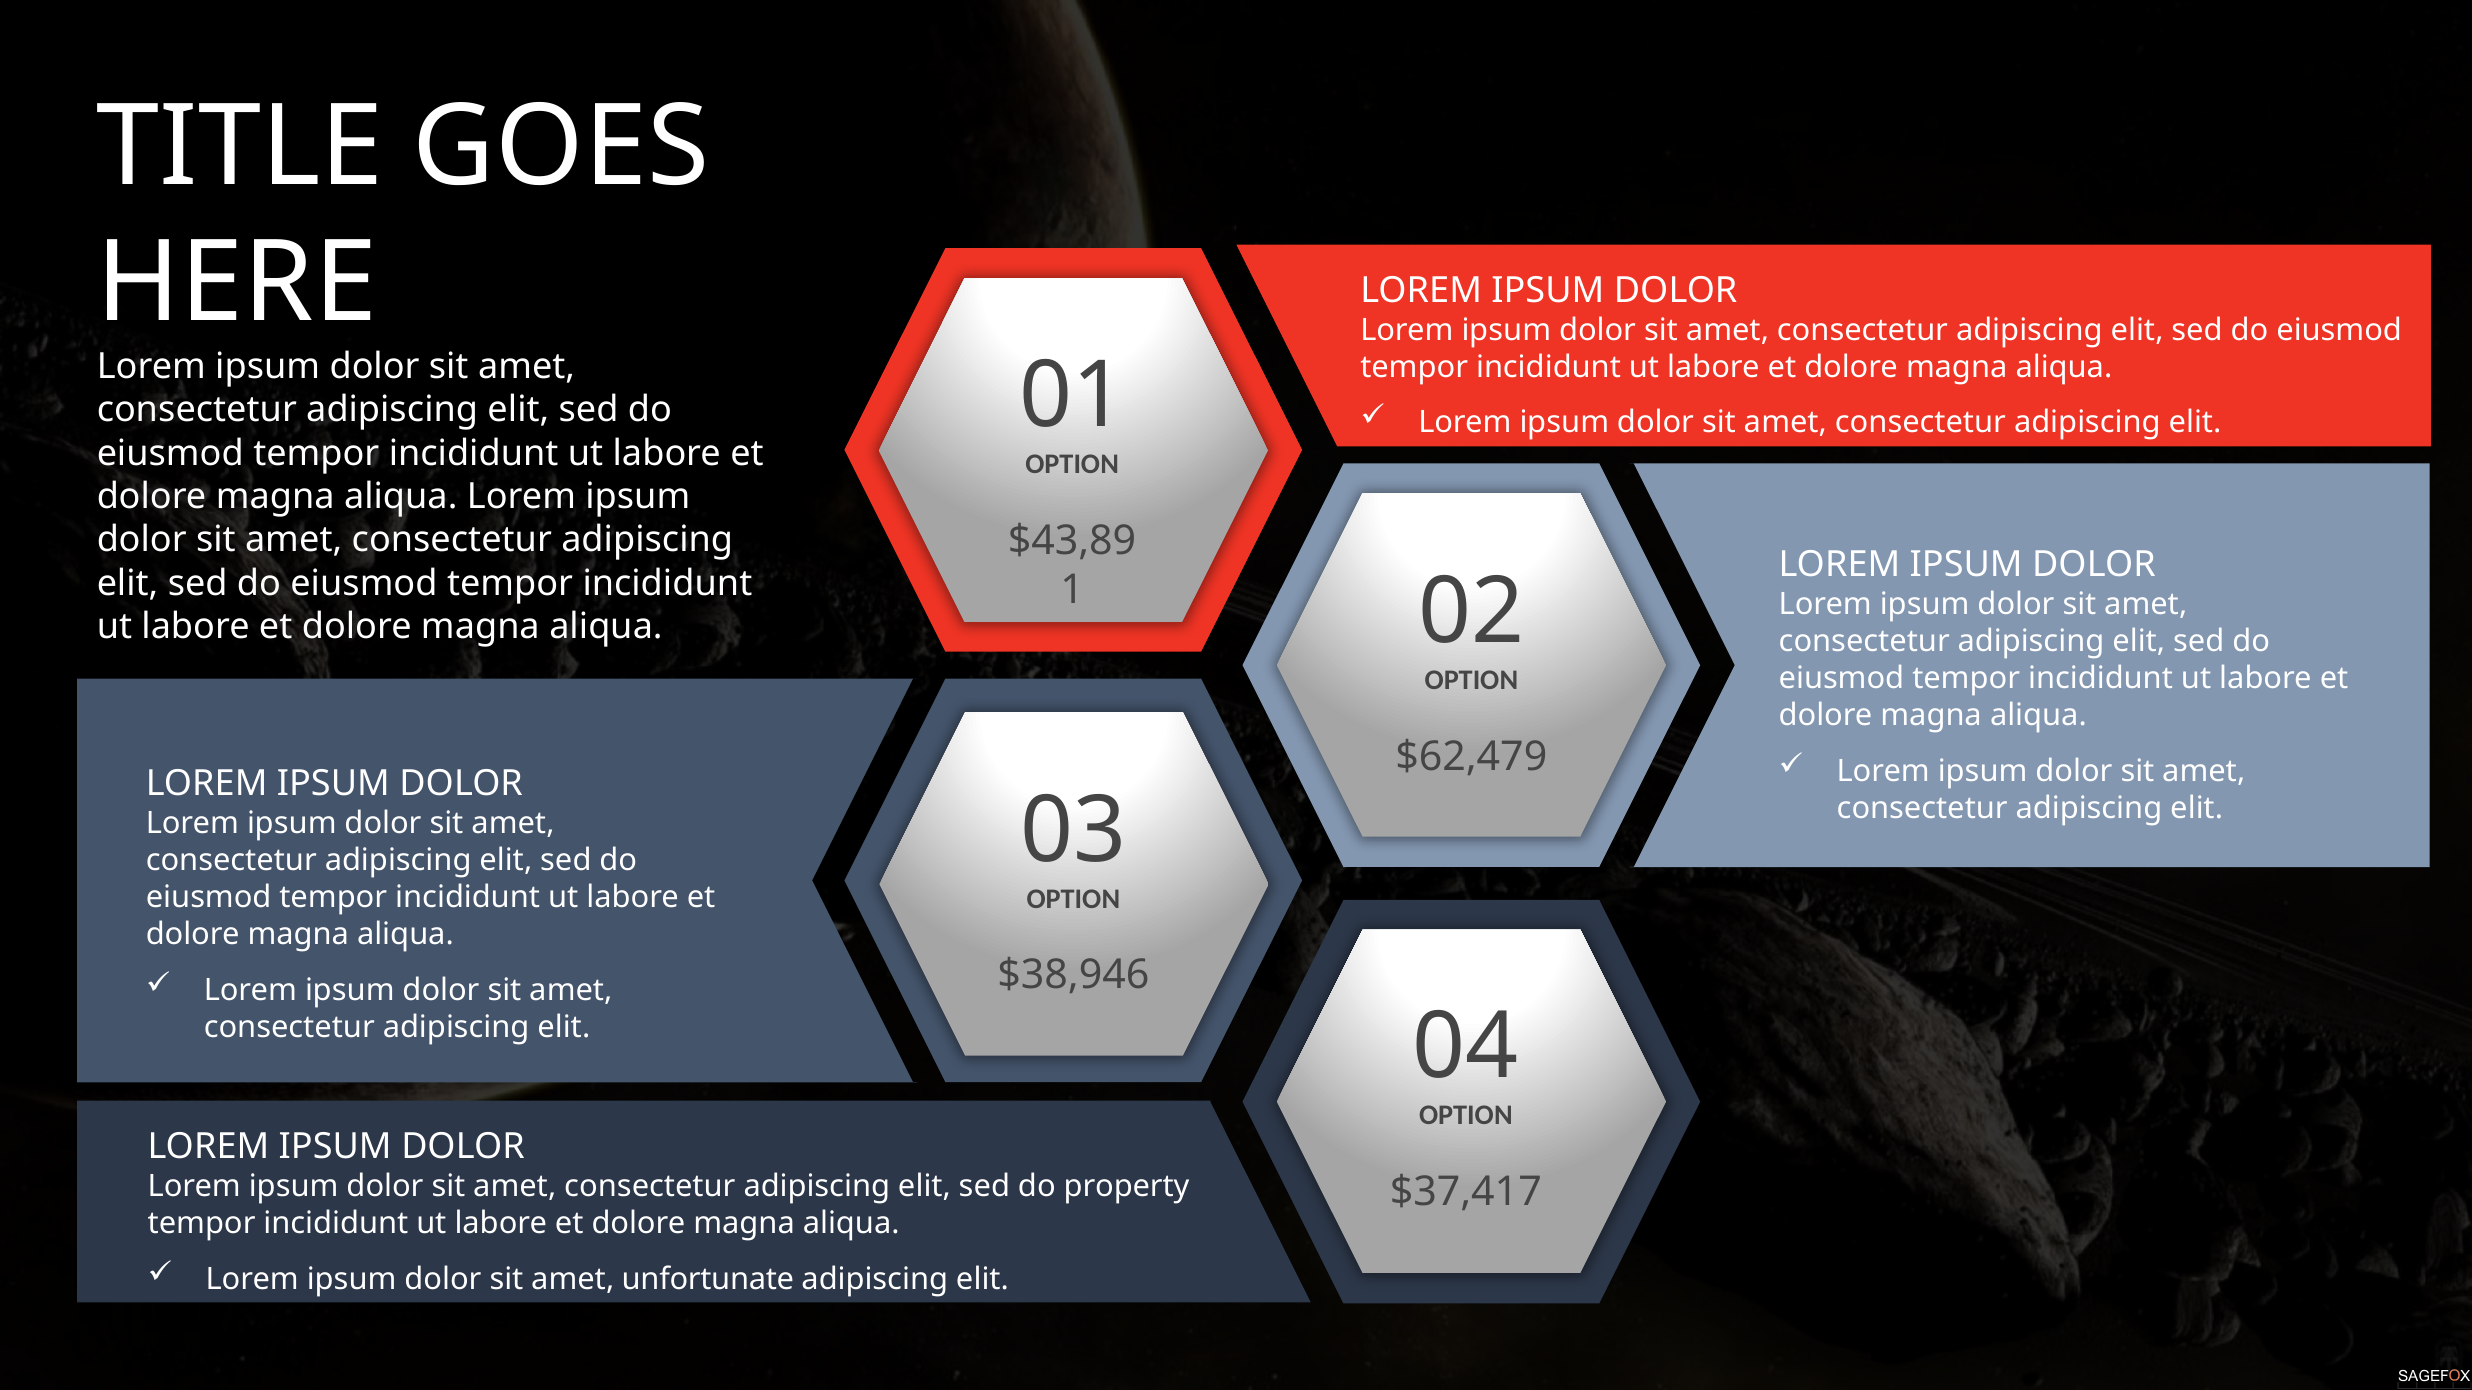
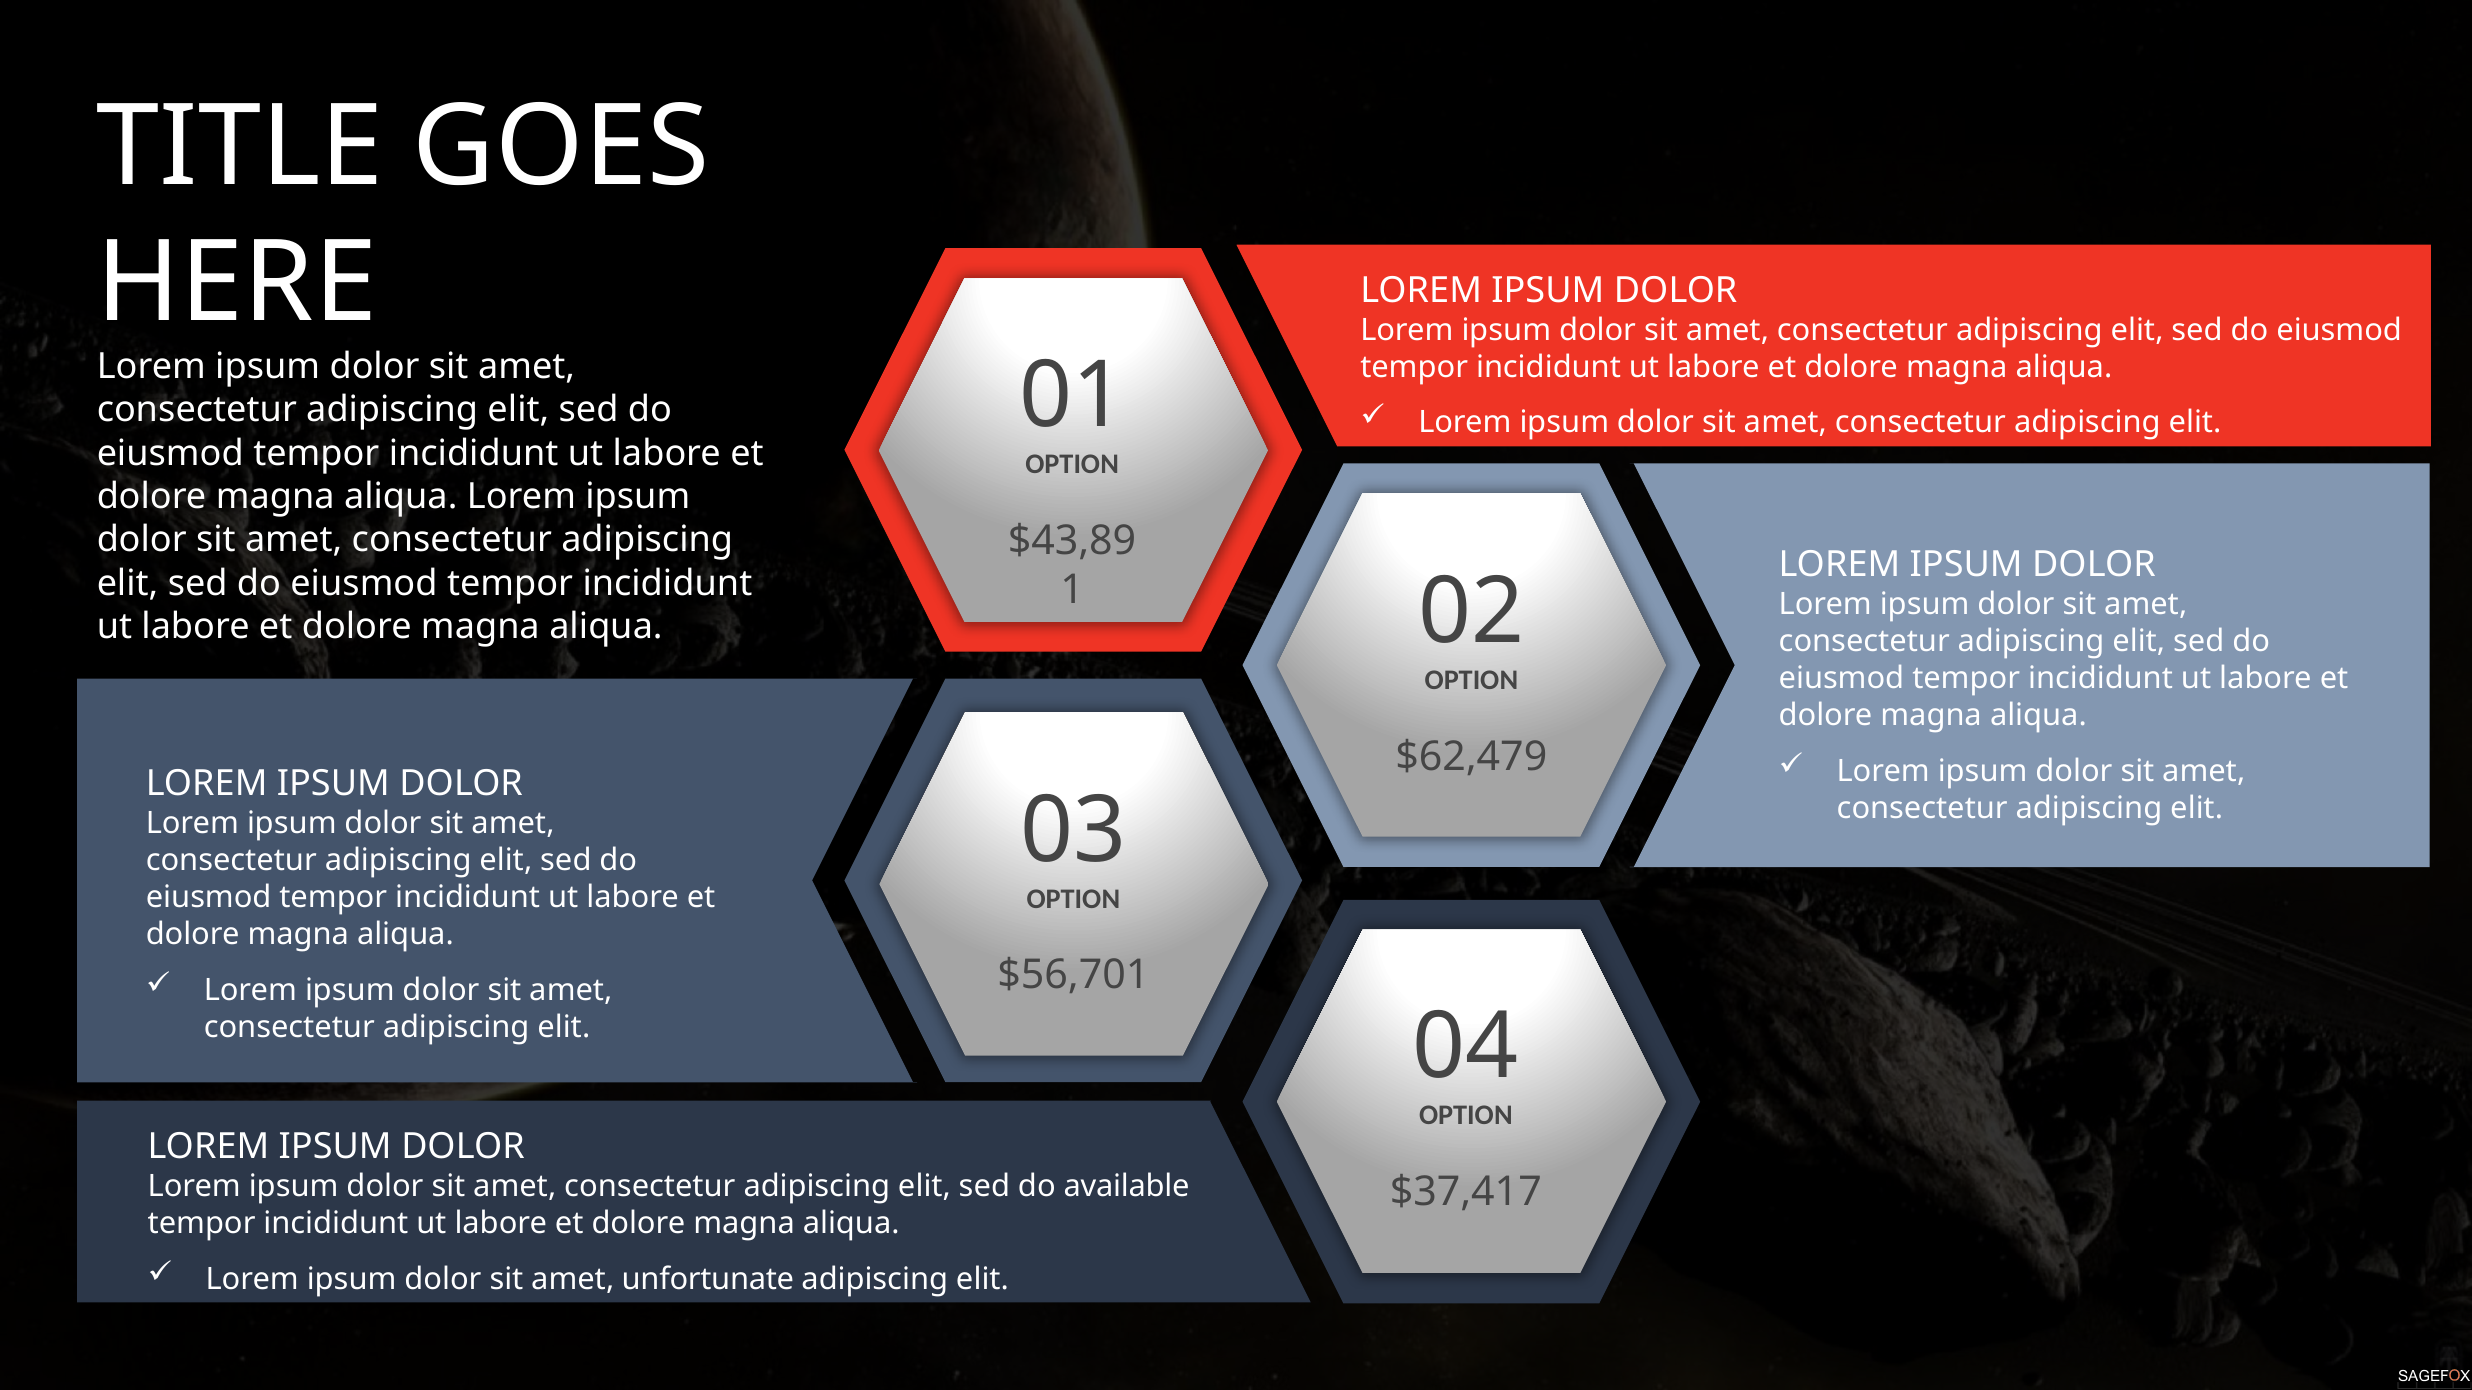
$38,946: $38,946 -> $56,701
property: property -> available
